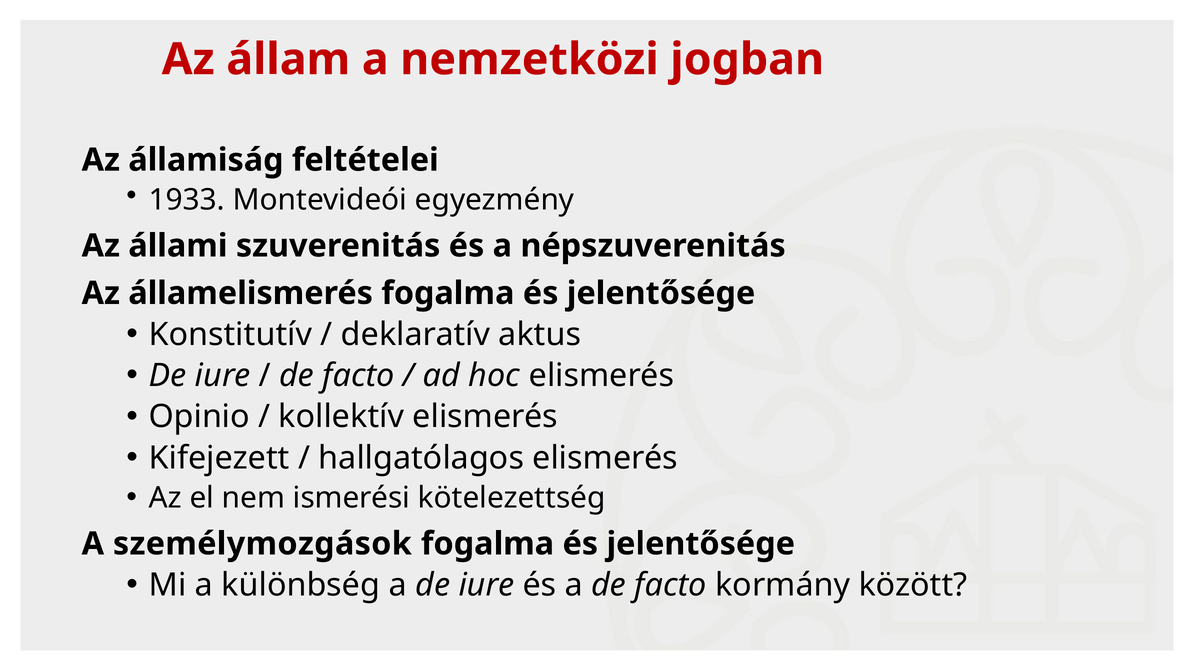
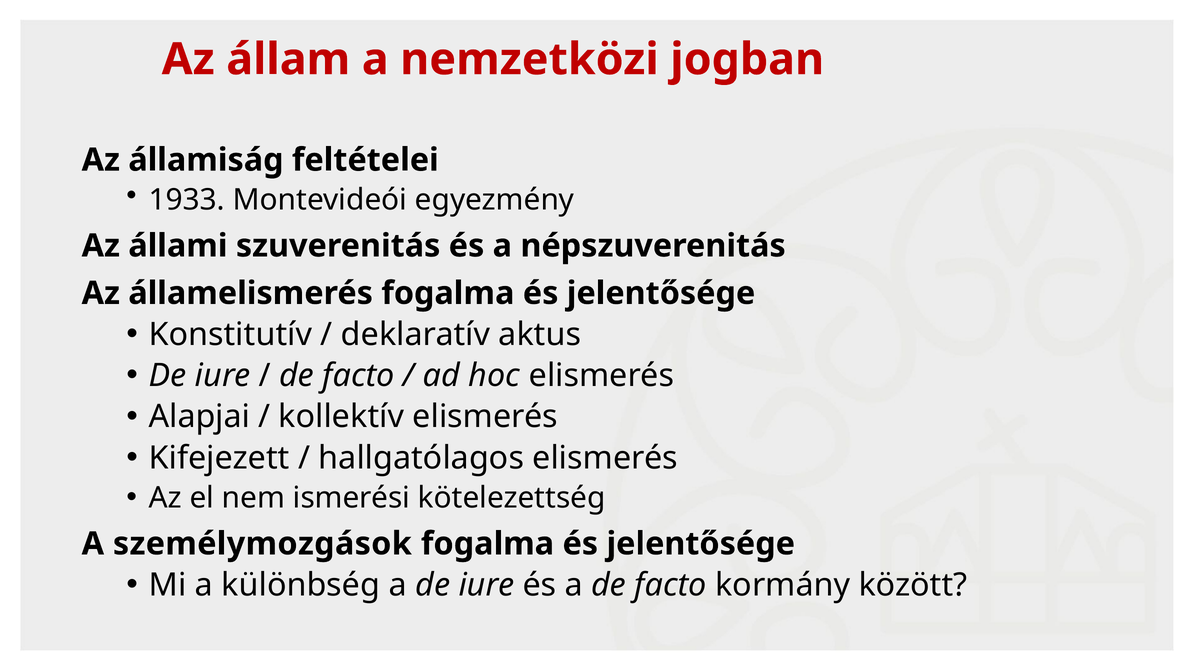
Opinio: Opinio -> Alapjai
